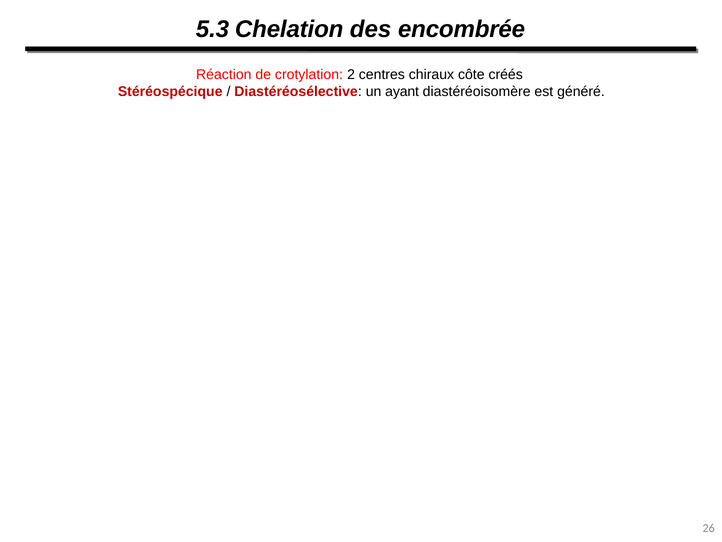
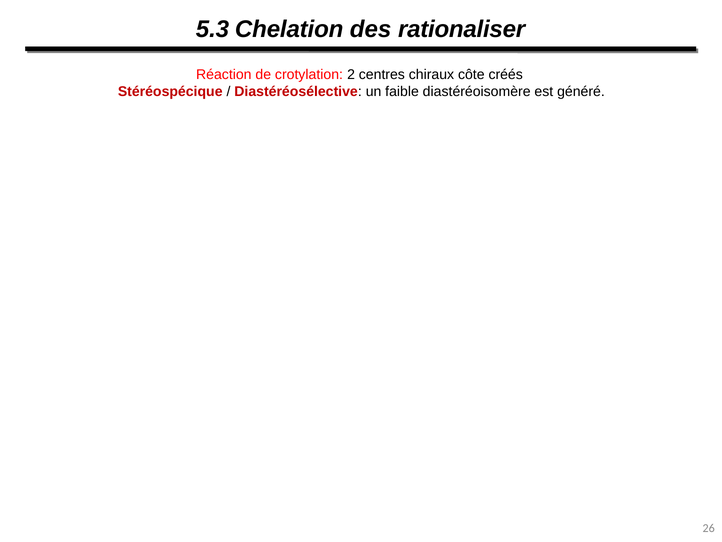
encombrée: encombrée -> rationaliser
ayant: ayant -> faible
